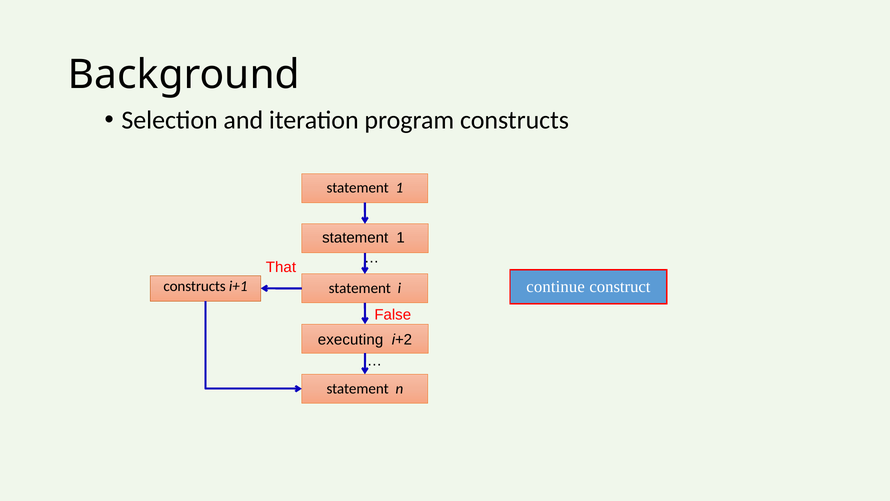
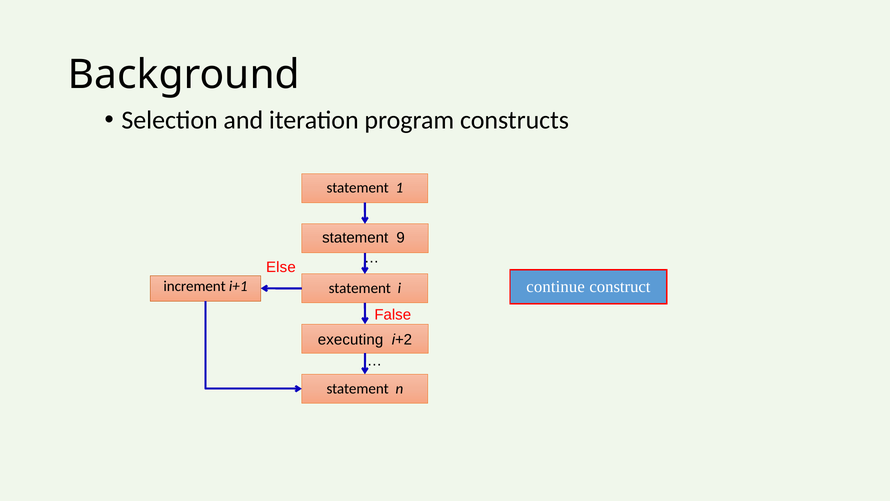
1 at (401, 237): 1 -> 9
That: That -> Else
constructs at (195, 286): constructs -> increment
